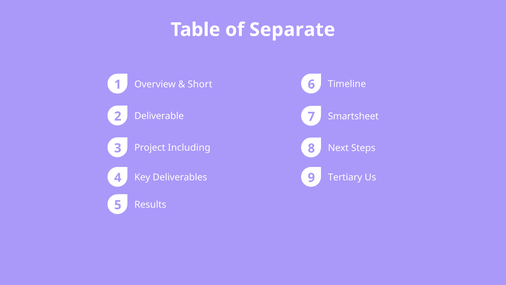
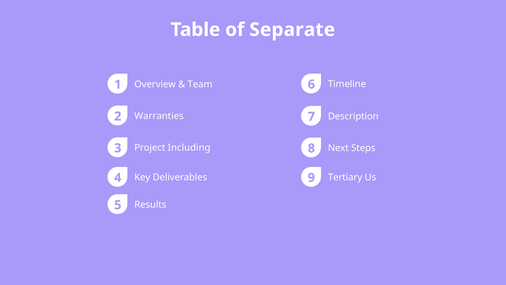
Short: Short -> Team
Deliverable: Deliverable -> Warranties
Smartsheet: Smartsheet -> Description
